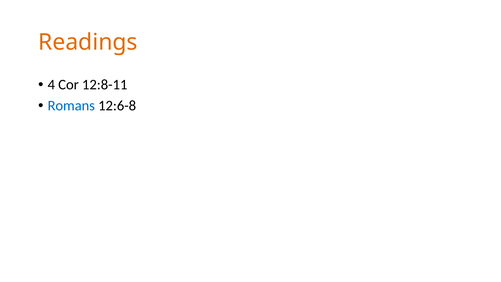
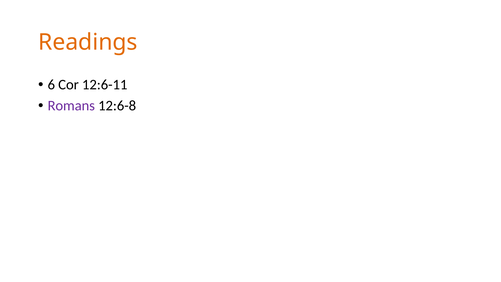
4: 4 -> 6
12:8-11: 12:8-11 -> 12:6-11
Romans colour: blue -> purple
